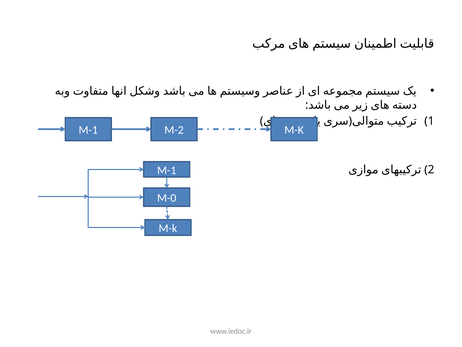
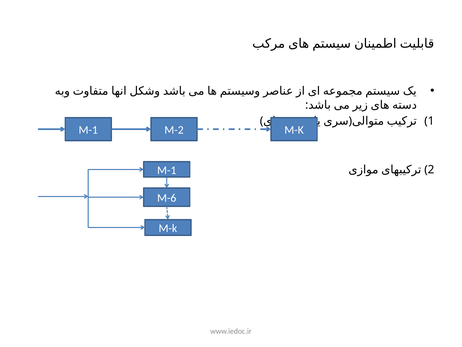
M-0: M-0 -> M-6
